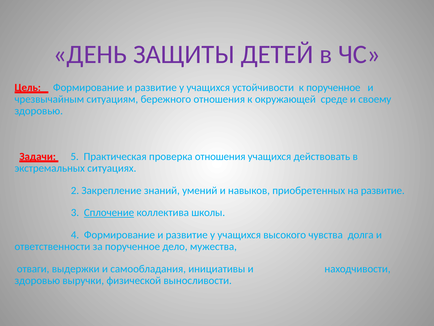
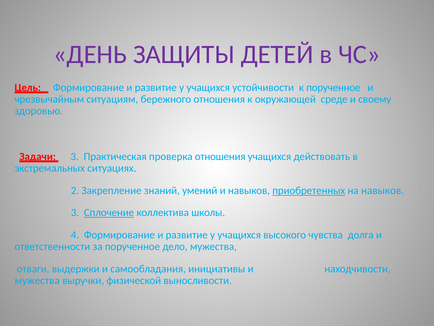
5 at (75, 156): 5 -> 3
приобретенных underline: none -> present
на развитие: развитие -> навыков
здоровью at (37, 280): здоровью -> мужества
